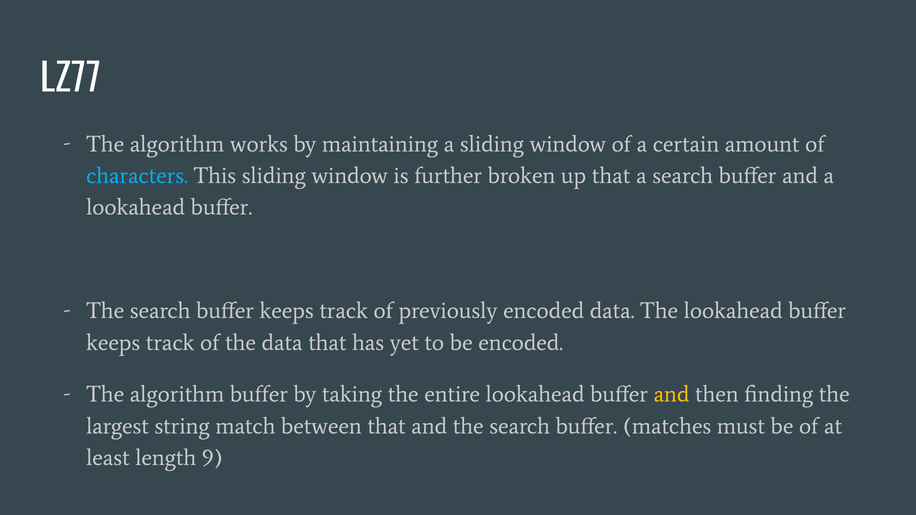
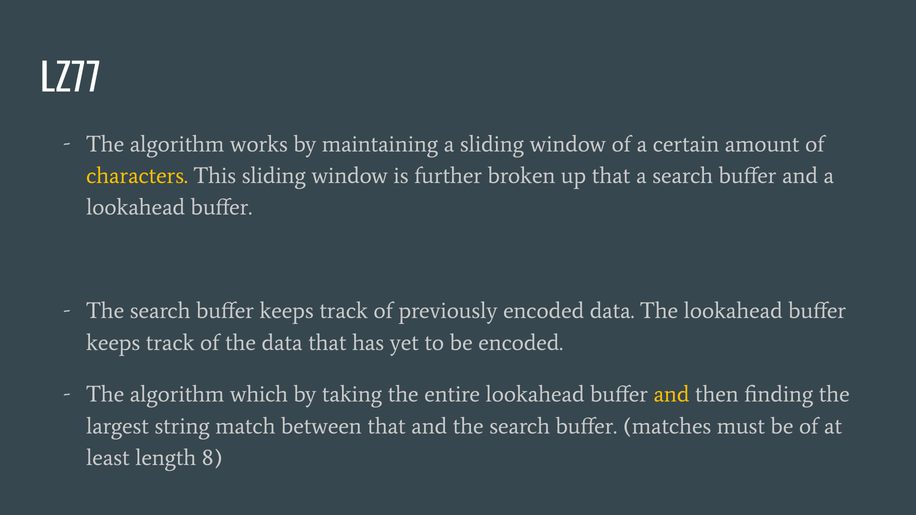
characters colour: light blue -> yellow
algorithm buffer: buffer -> which
9: 9 -> 8
